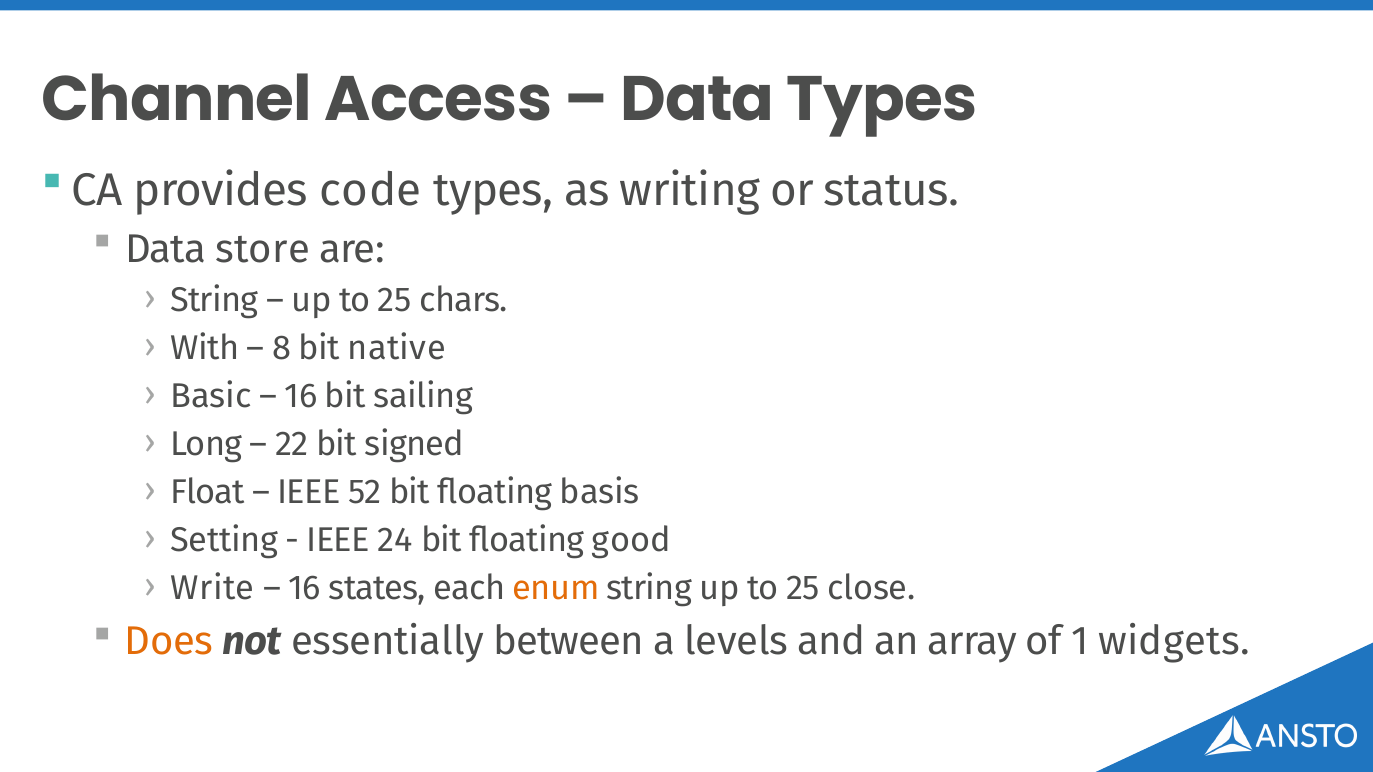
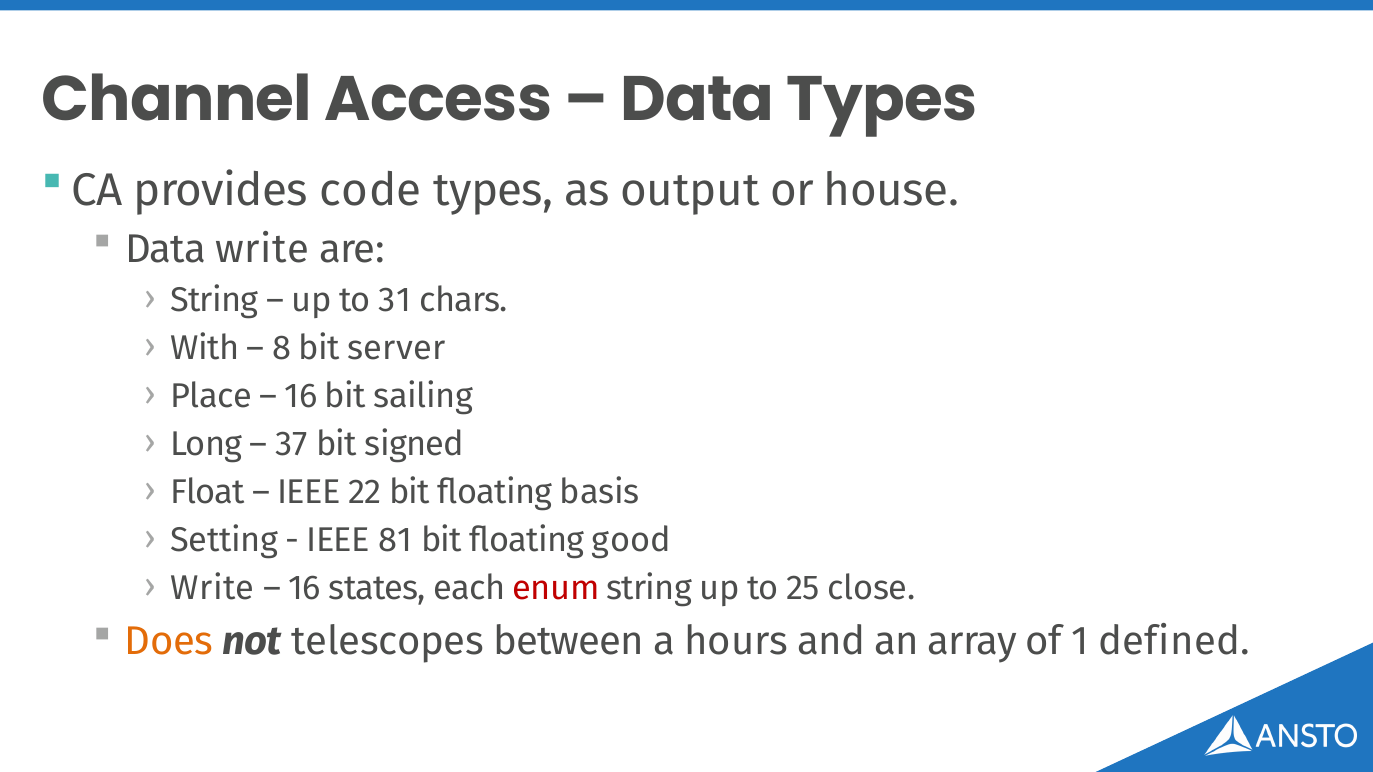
writing: writing -> output
status: status -> house
Data store: store -> write
25 at (395, 300): 25 -> 31
native: native -> server
Basic: Basic -> Place
22: 22 -> 37
52: 52 -> 22
24: 24 -> 81
enum colour: orange -> red
essentially: essentially -> telescopes
levels: levels -> hours
widgets: widgets -> defined
